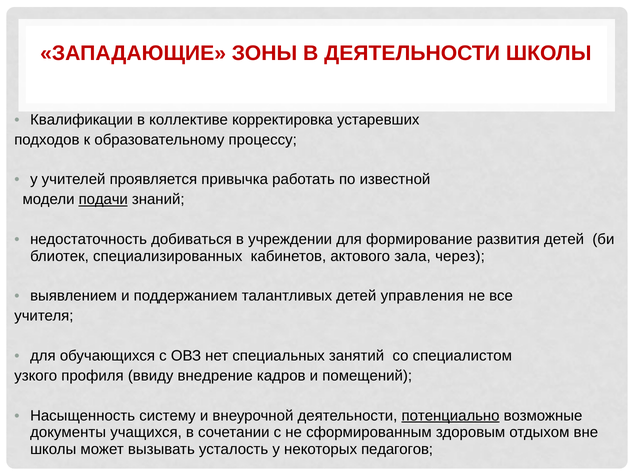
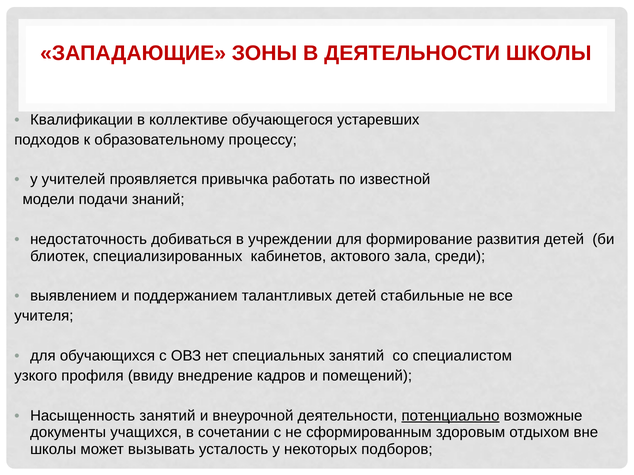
корректировка: корректировка -> обучающегося
подачи underline: present -> none
через: через -> среди
управления: управления -> стабильные
Насыщенность систему: систему -> занятий
педагогов: педагогов -> подборов
